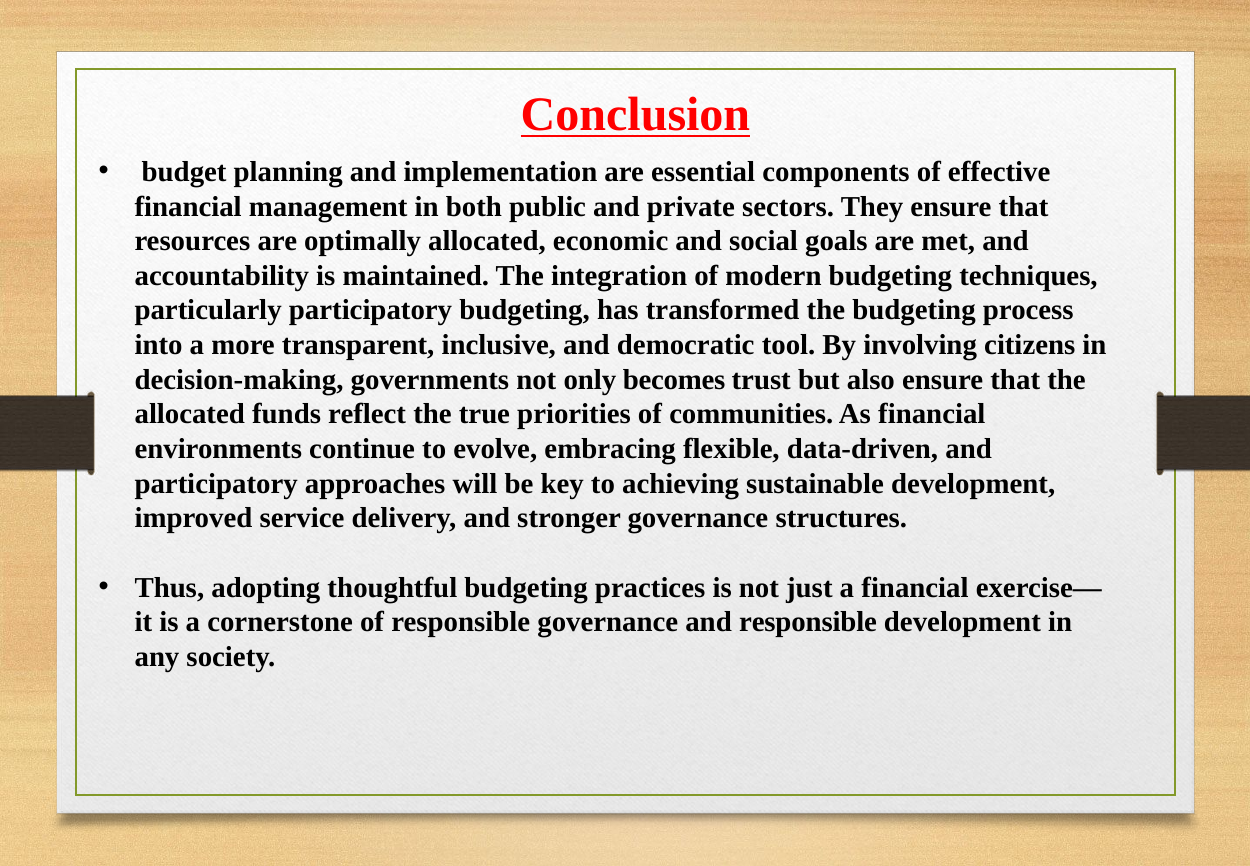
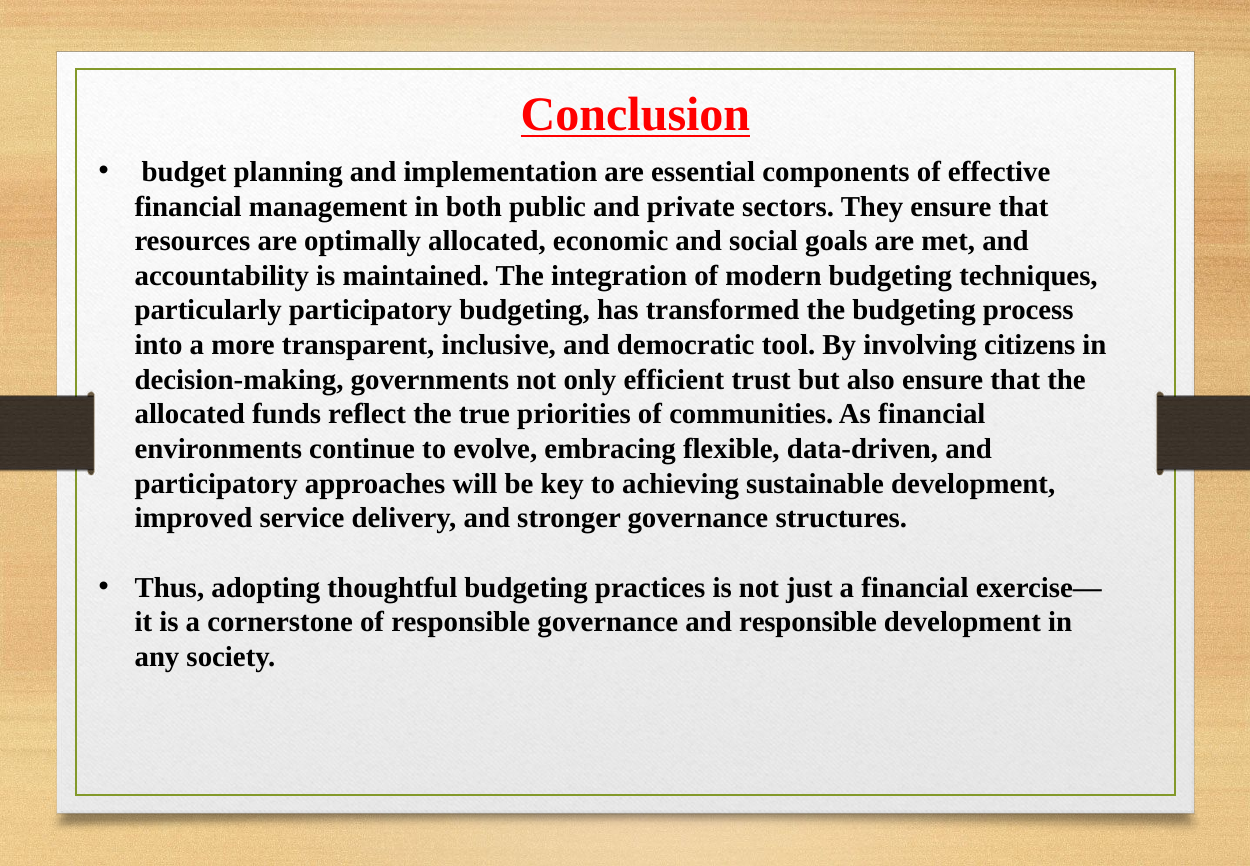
becomes: becomes -> efficient
